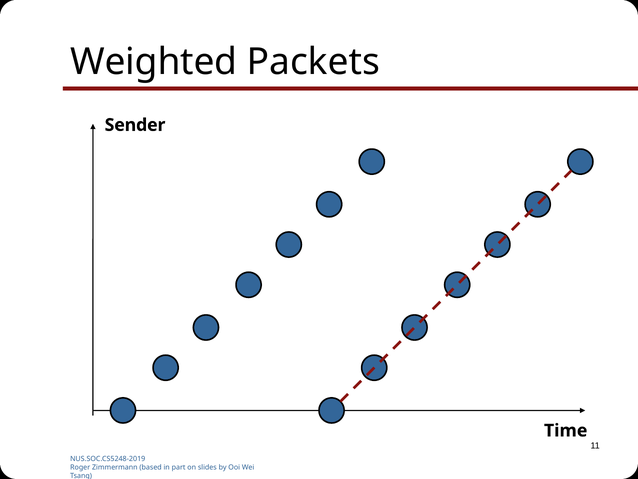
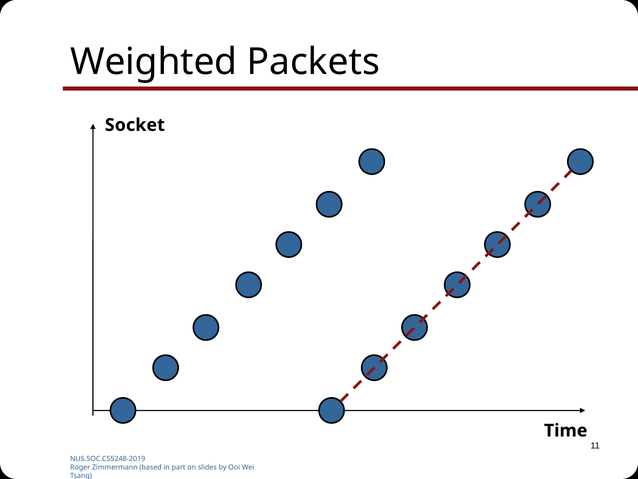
Sender: Sender -> Socket
